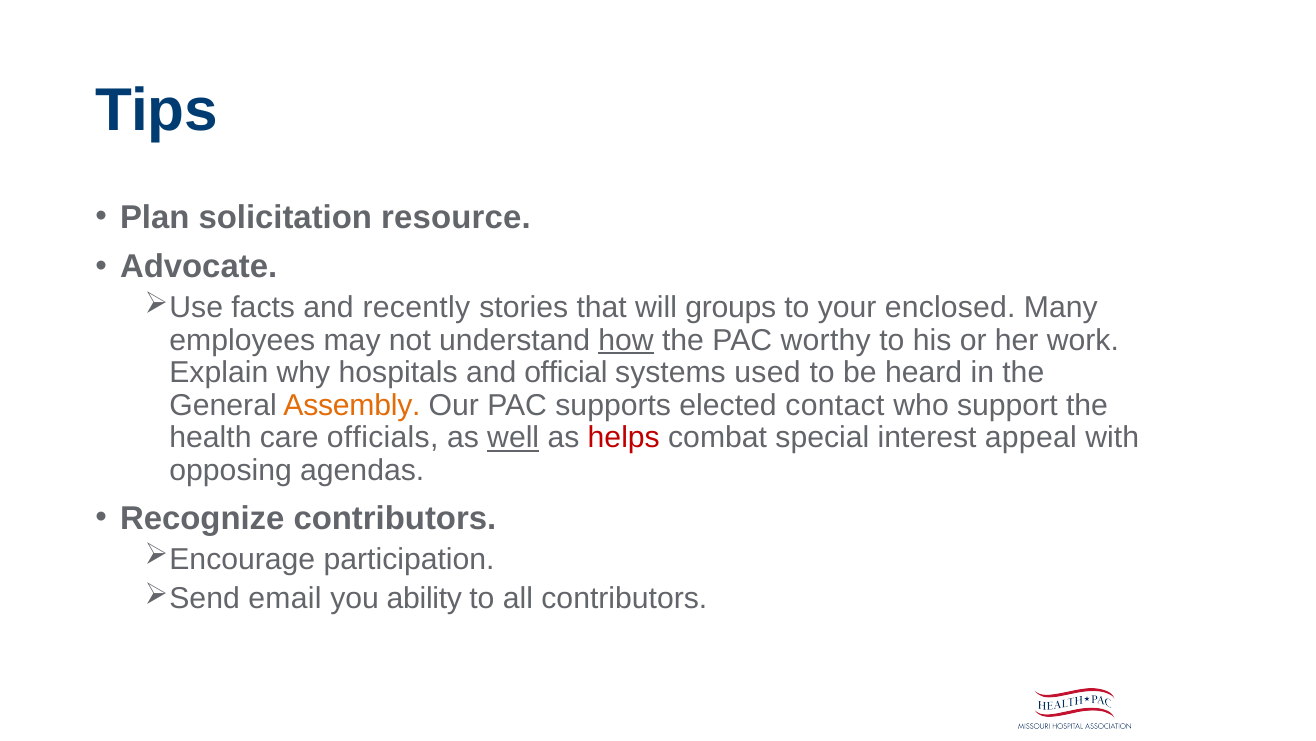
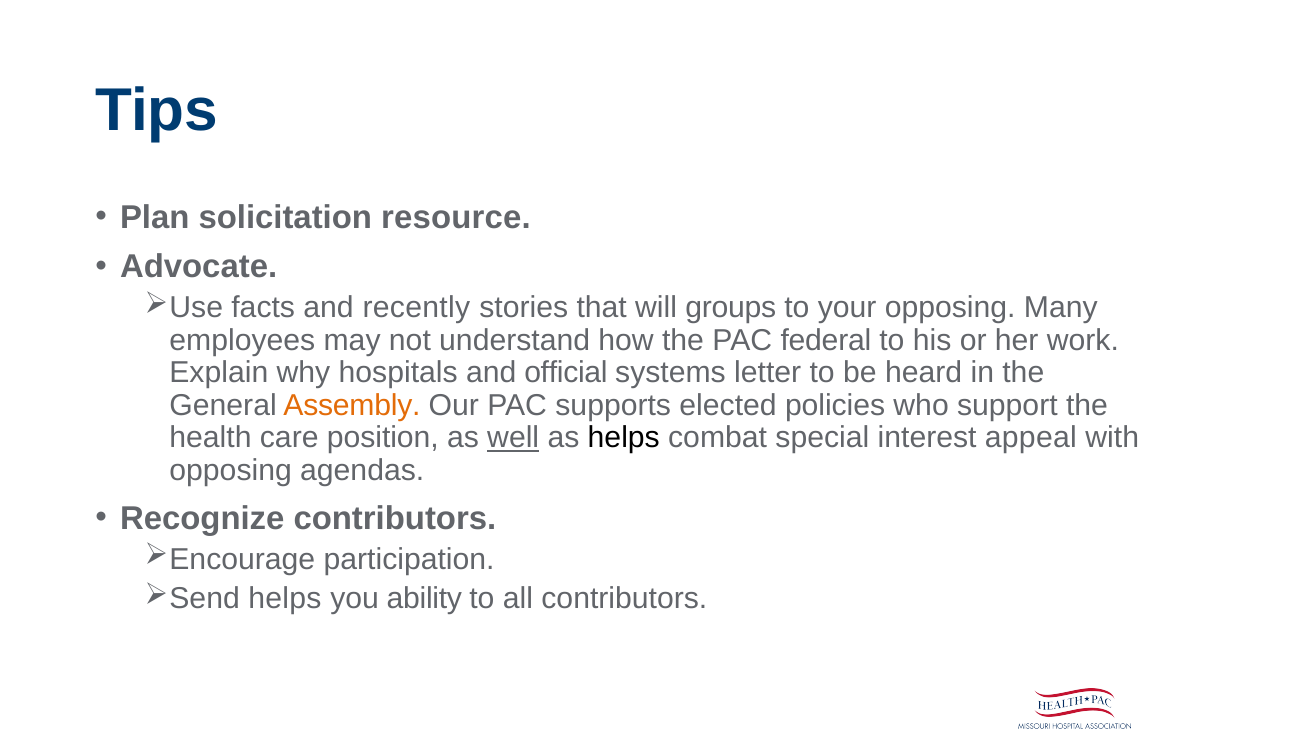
your enclosed: enclosed -> opposing
how underline: present -> none
worthy: worthy -> federal
used: used -> letter
contact: contact -> policies
officials: officials -> position
helps at (624, 438) colour: red -> black
email at (285, 598): email -> helps
